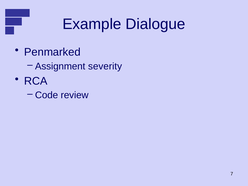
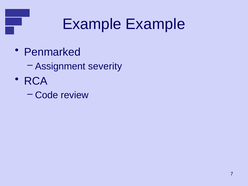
Example Dialogue: Dialogue -> Example
